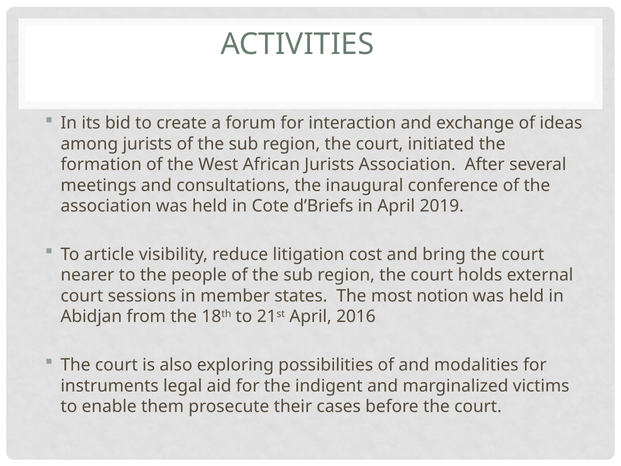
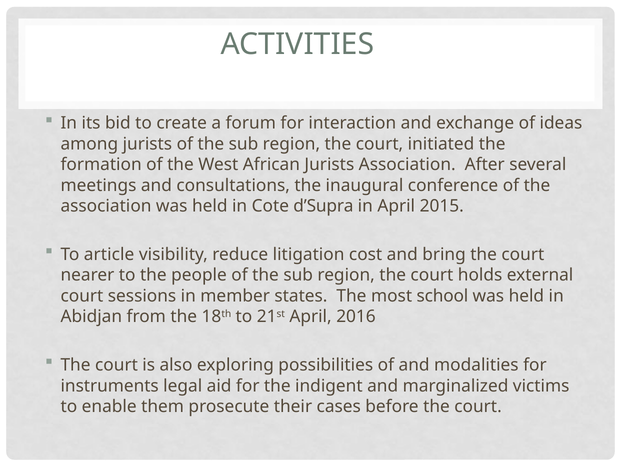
d’Briefs: d’Briefs -> d’Supra
2019: 2019 -> 2015
notion: notion -> school
